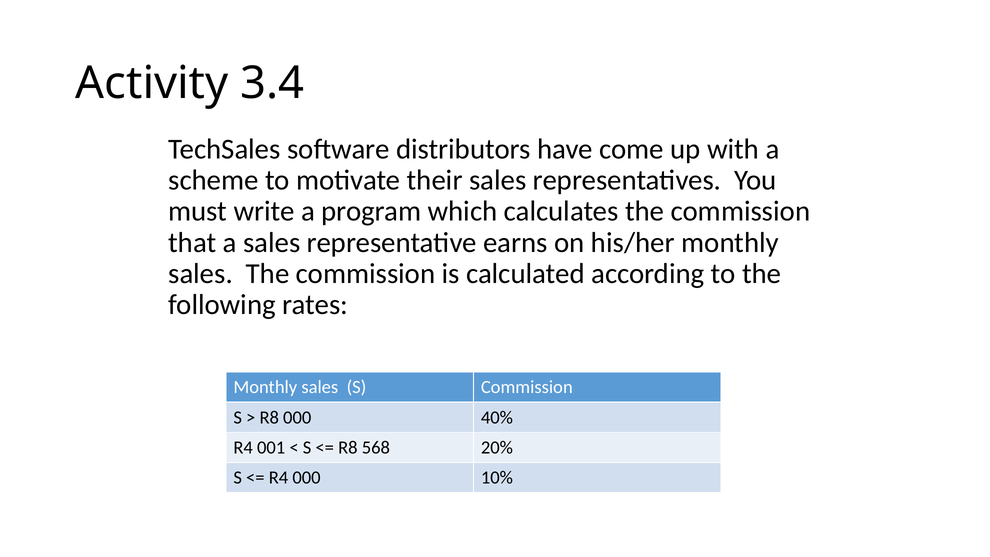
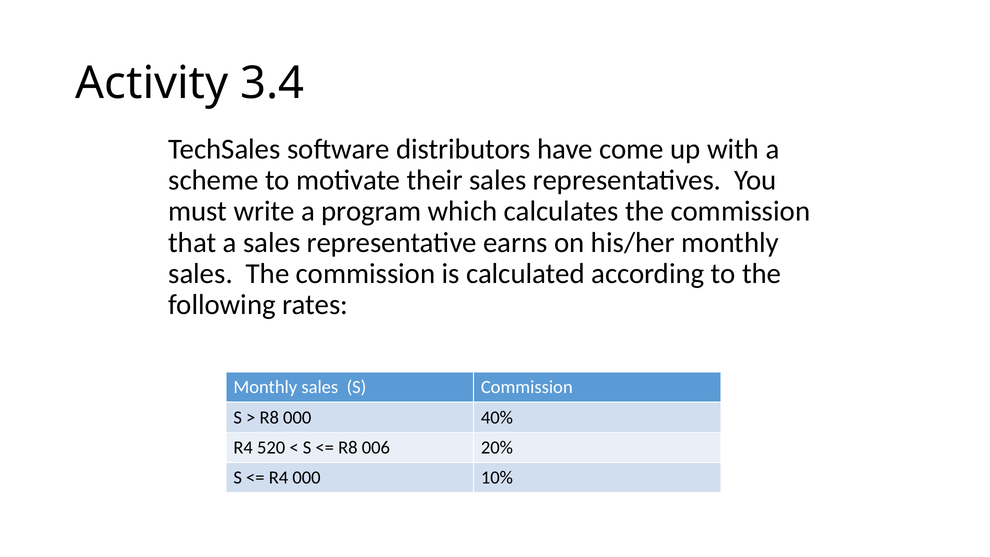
001: 001 -> 520
568: 568 -> 006
